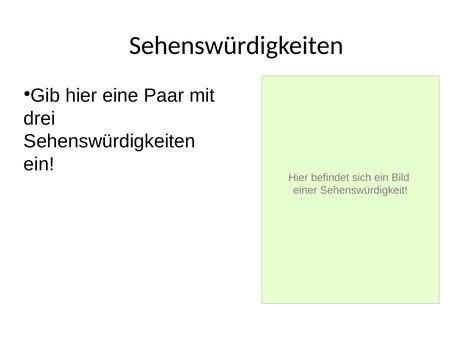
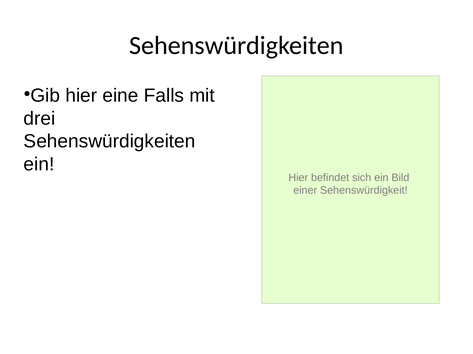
Paar: Paar -> Falls
